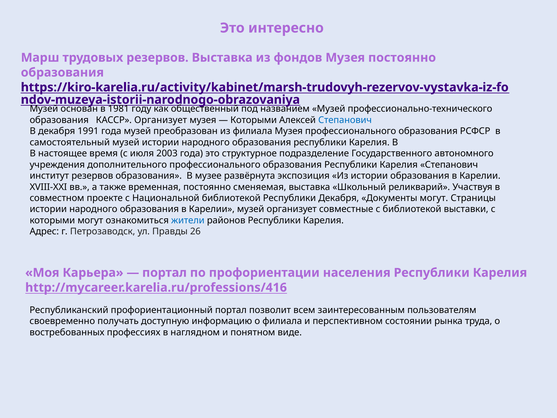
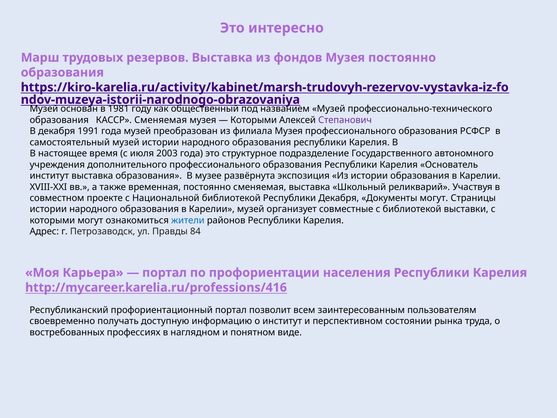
КАССР Организует: Организует -> Сменяемая
Степанович at (345, 120) colour: blue -> purple
Карелия Степанович: Степанович -> Основатель
институт резервов: резервов -> выставка
26: 26 -> 84
о филиала: филиала -> институт
